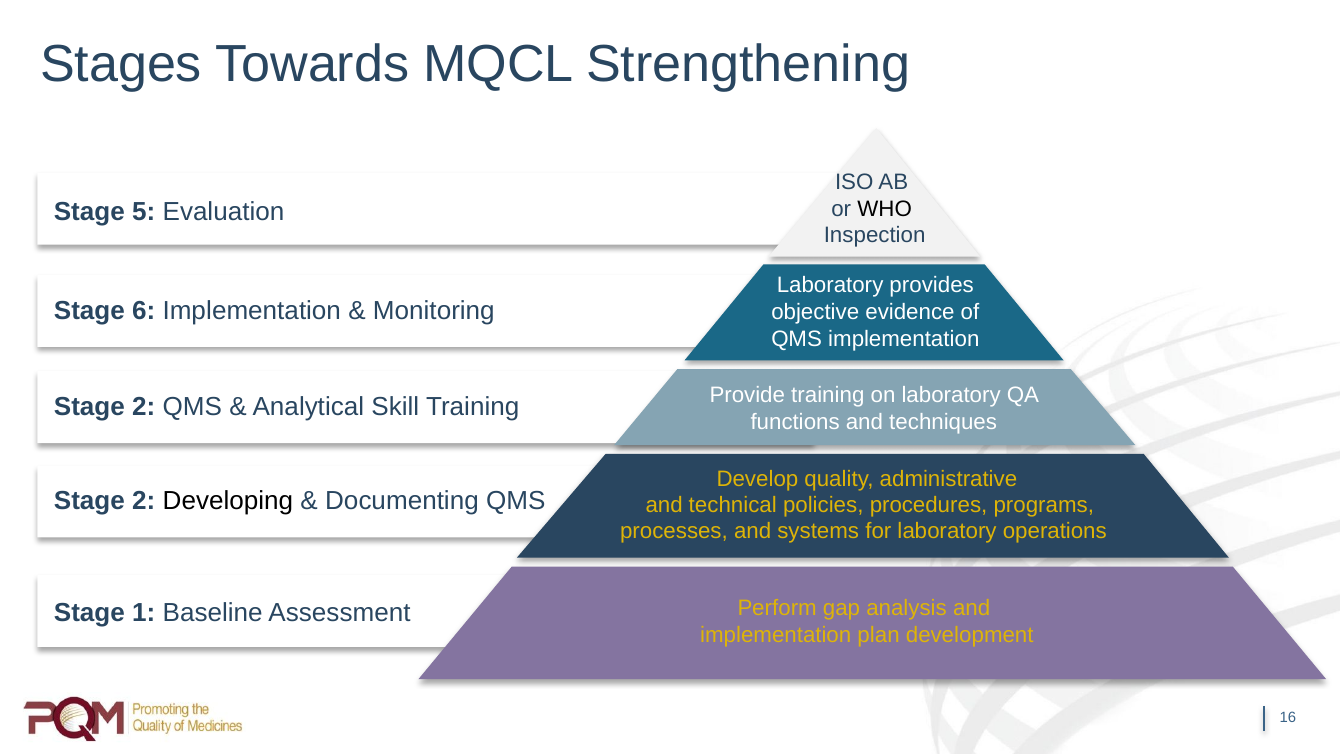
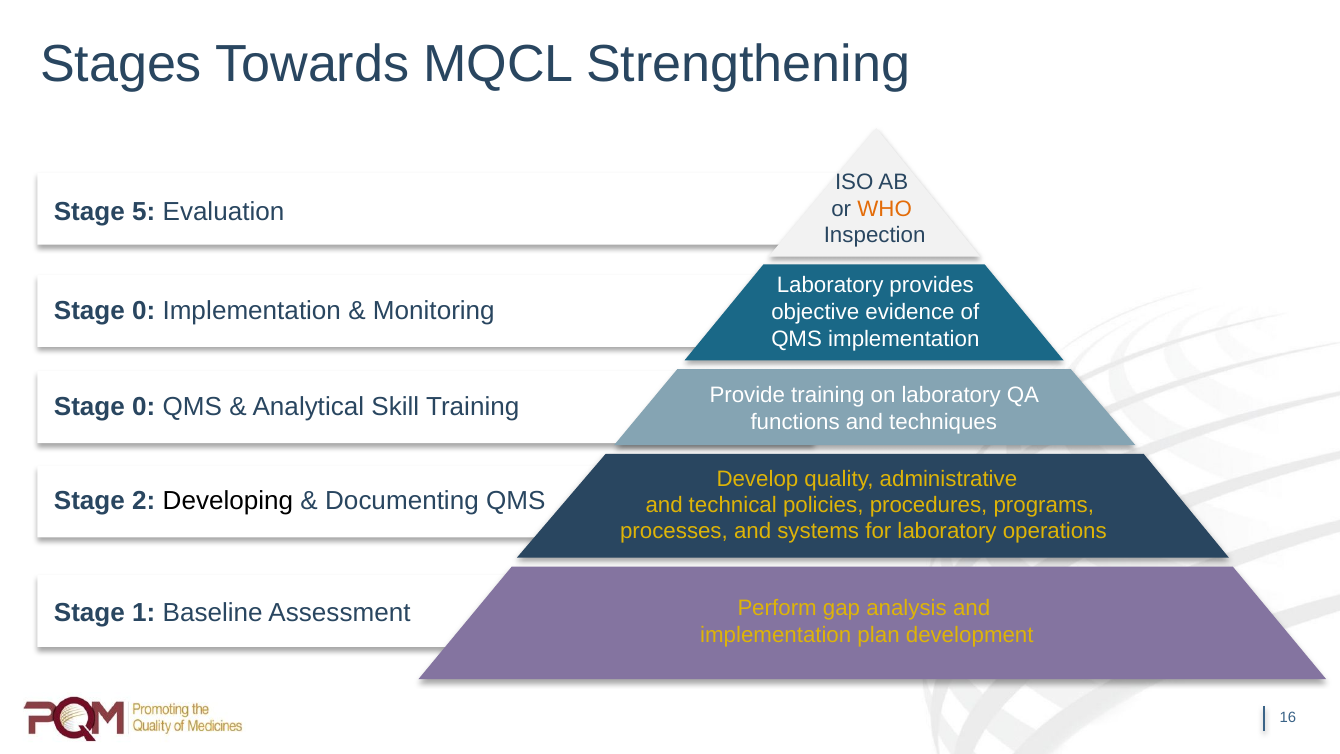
WHO colour: black -> orange
6 at (144, 311): 6 -> 0
2 at (144, 406): 2 -> 0
